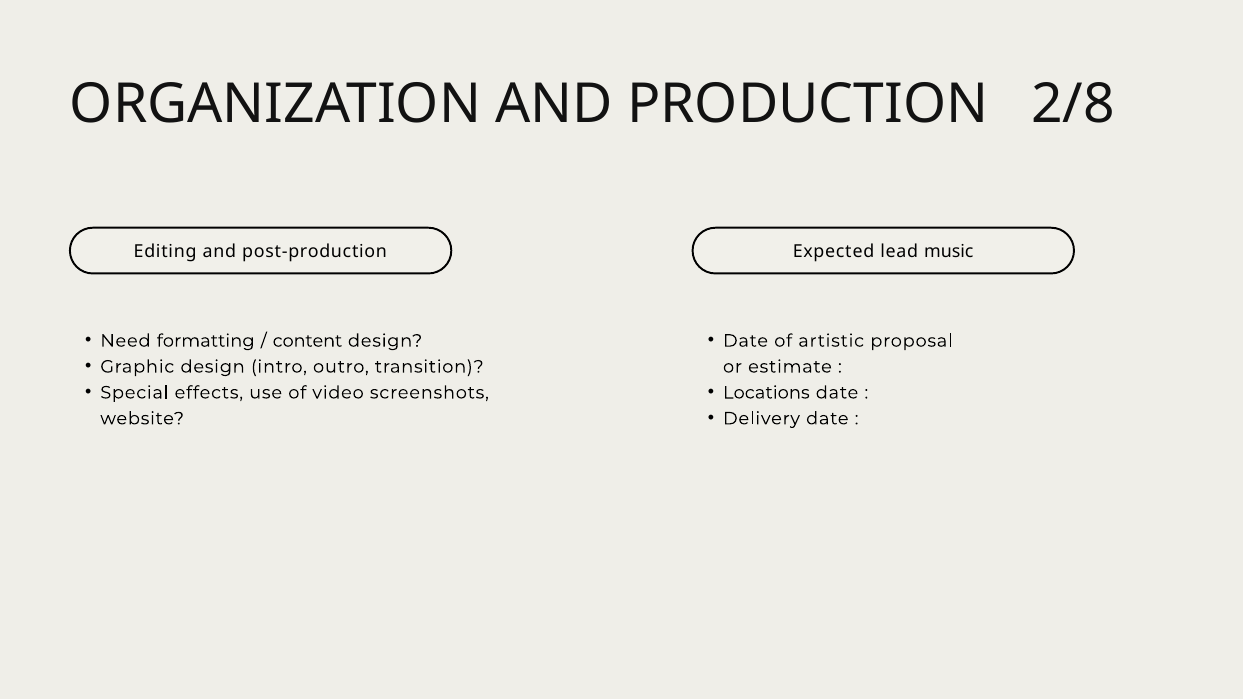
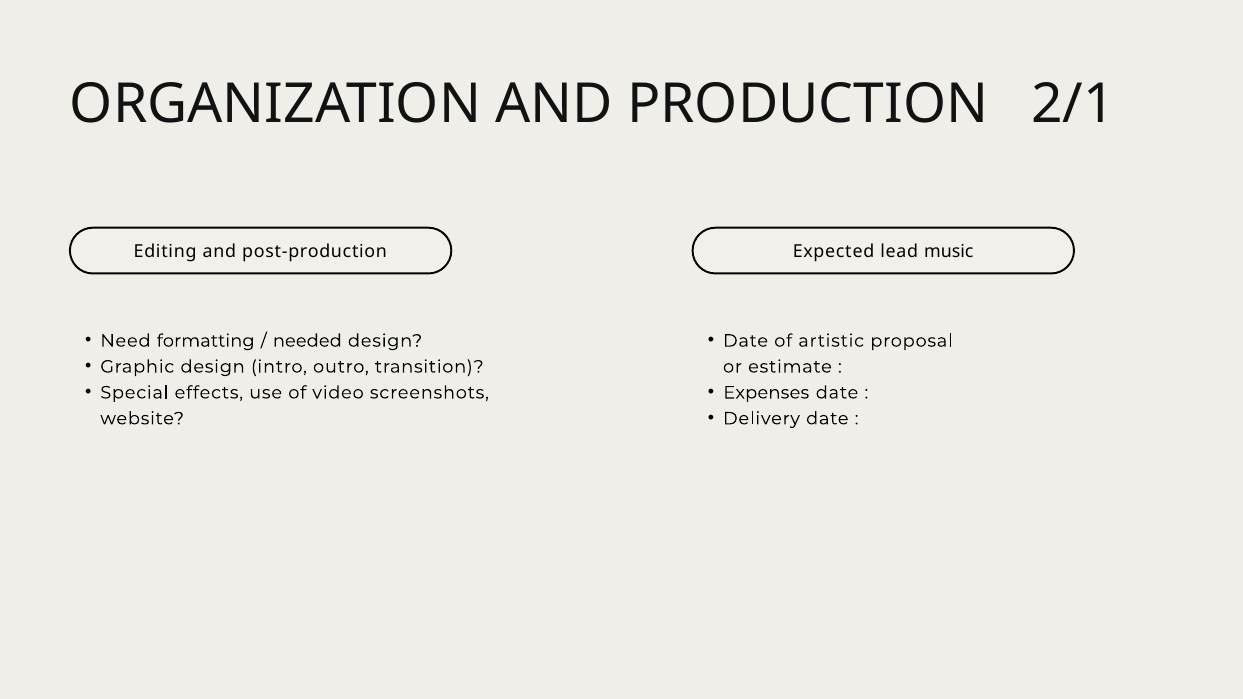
2/8: 2/8 -> 2/1
content: content -> needed
Locations: Locations -> Expenses
